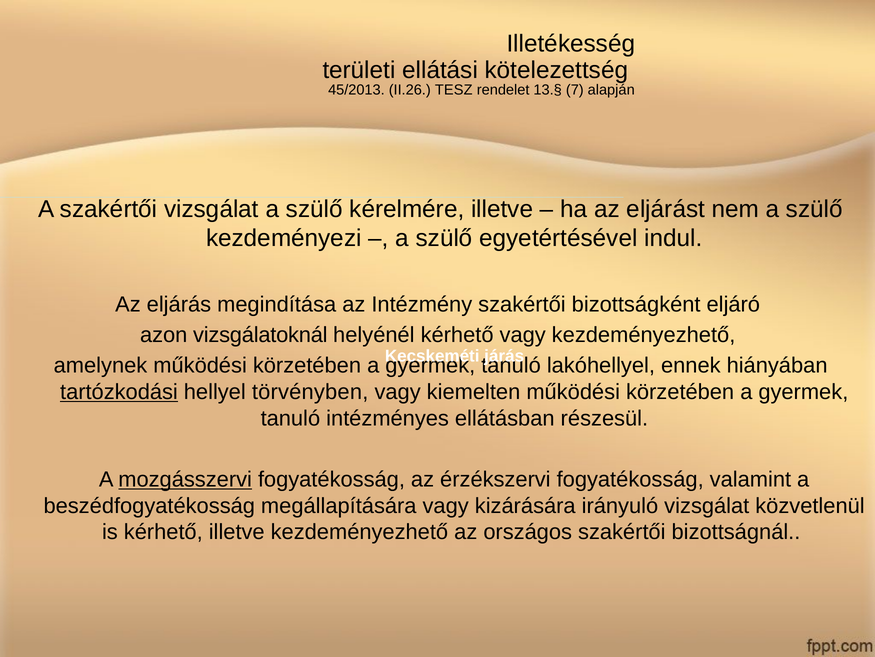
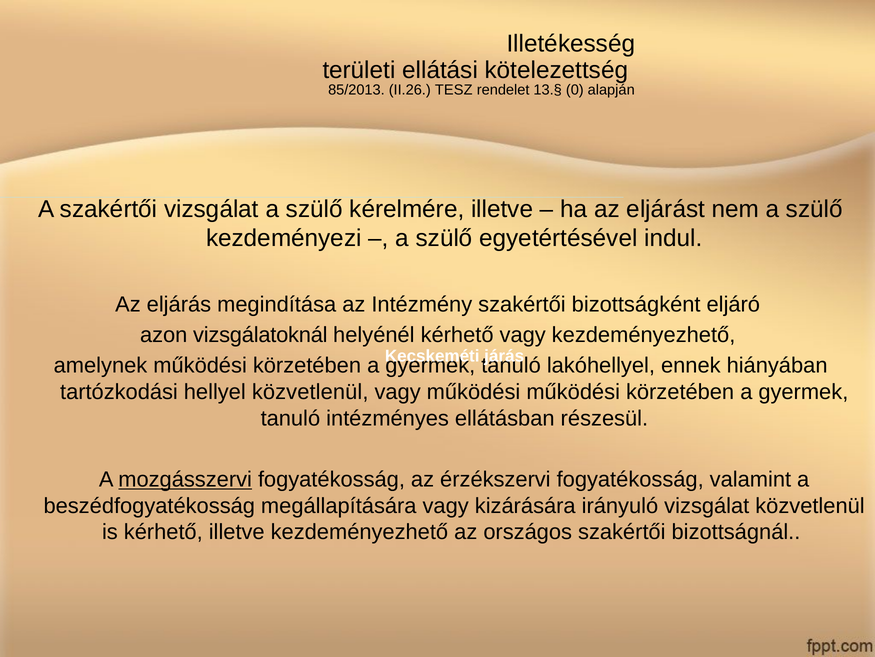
45/2013: 45/2013 -> 85/2013
7: 7 -> 0
tartózkodási underline: present -> none
hellyel törvényben: törvényben -> közvetlenül
vagy kiemelten: kiemelten -> működési
